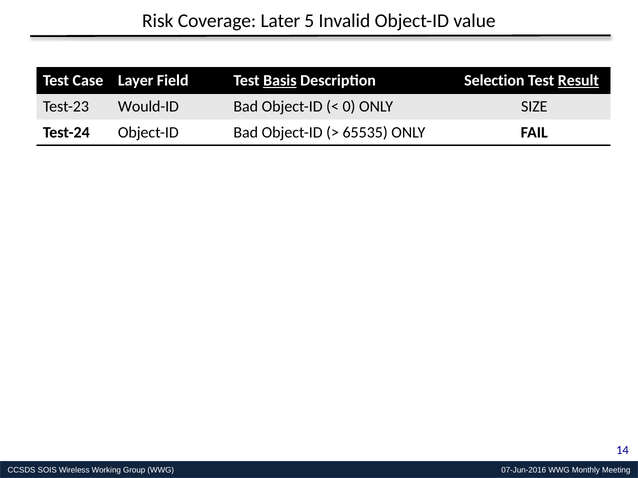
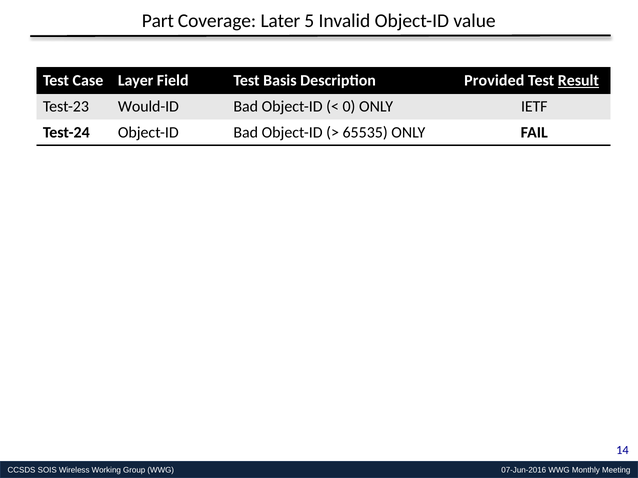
Risk: Risk -> Part
Basis underline: present -> none
Selection: Selection -> Provided
SIZE: SIZE -> IETF
